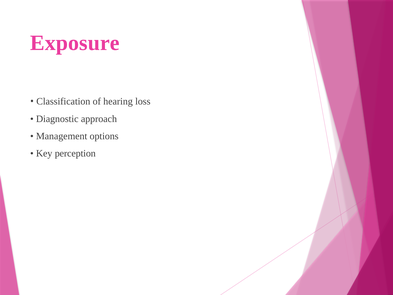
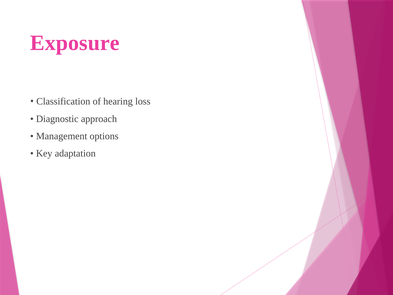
perception: perception -> adaptation
